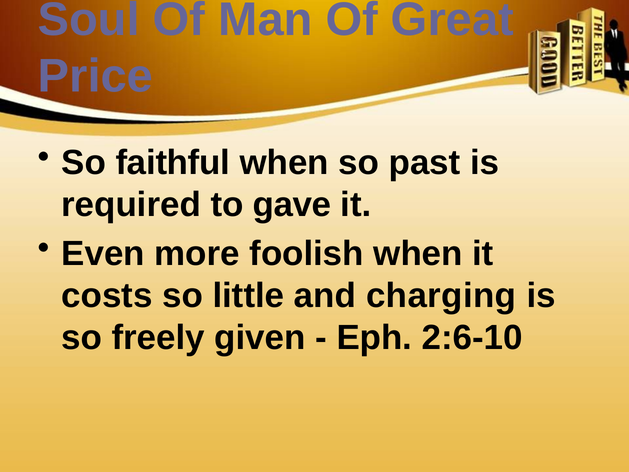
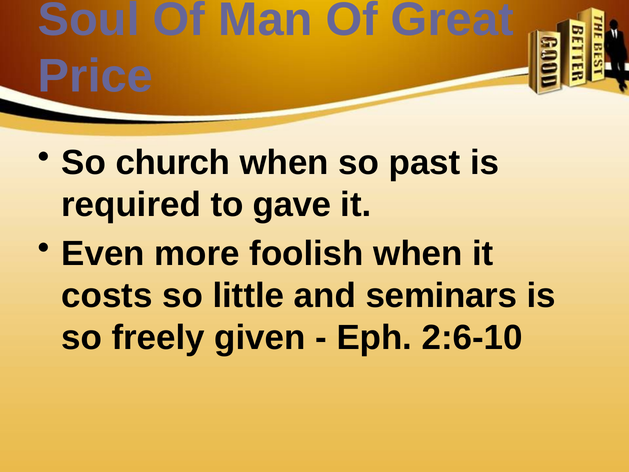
faithful: faithful -> church
charging: charging -> seminars
